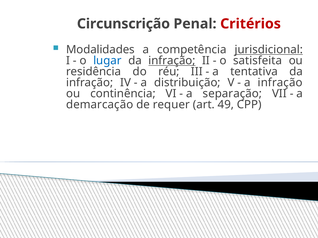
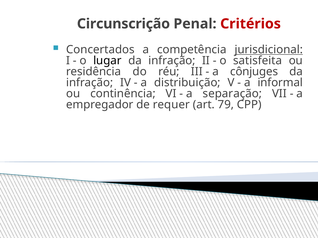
Modalidades: Modalidades -> Concertados
lugar colour: blue -> black
infração at (172, 61) underline: present -> none
tentativa: tentativa -> cônjuges
a infração: infração -> informal
demarcação: demarcação -> empregador
49: 49 -> 79
